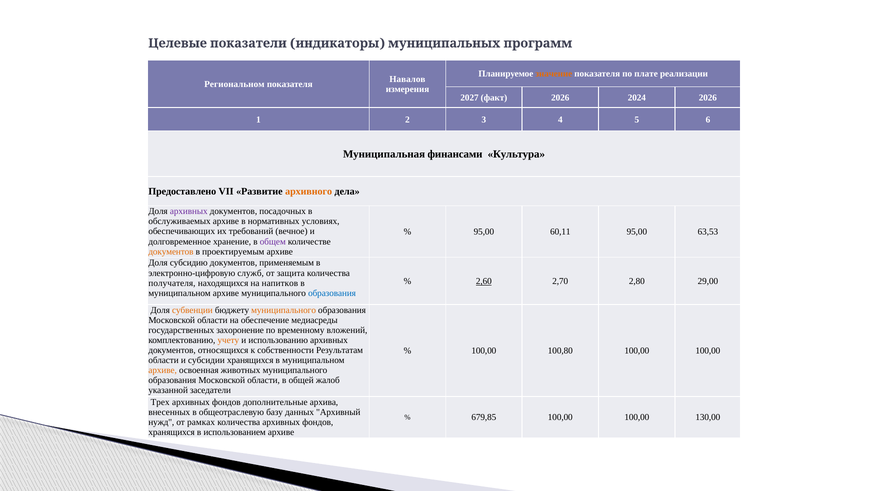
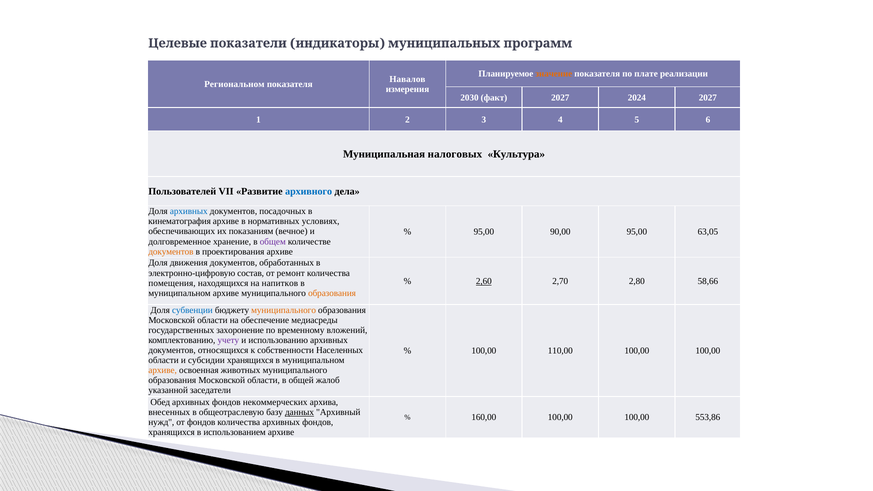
2027: 2027 -> 2030
факт 2026: 2026 -> 2027
2024 2026: 2026 -> 2027
финансами: финансами -> налоговых
Предоставлено: Предоставлено -> Пользователей
архивного colour: orange -> blue
архивных at (189, 211) colour: purple -> blue
обслуживаемых: обслуживаемых -> кинематография
требований: требований -> показаниям
60,11: 60,11 -> 90,00
63,53: 63,53 -> 63,05
проектируемым: проектируемым -> проектирования
субсидию: субсидию -> движения
применяемым: применяемым -> обработанных
служб: служб -> состав
защита: защита -> ремонт
29,00: 29,00 -> 58,66
получателя: получателя -> помещения
образования at (332, 293) colour: blue -> orange
субвенции colour: orange -> blue
учету colour: orange -> purple
Результатам: Результатам -> Населенных
100,80: 100,80 -> 110,00
Трех: Трех -> Обед
дополнительные: дополнительные -> некоммерческих
данных underline: none -> present
679,85: 679,85 -> 160,00
130,00: 130,00 -> 553,86
от рамках: рамках -> фондов
